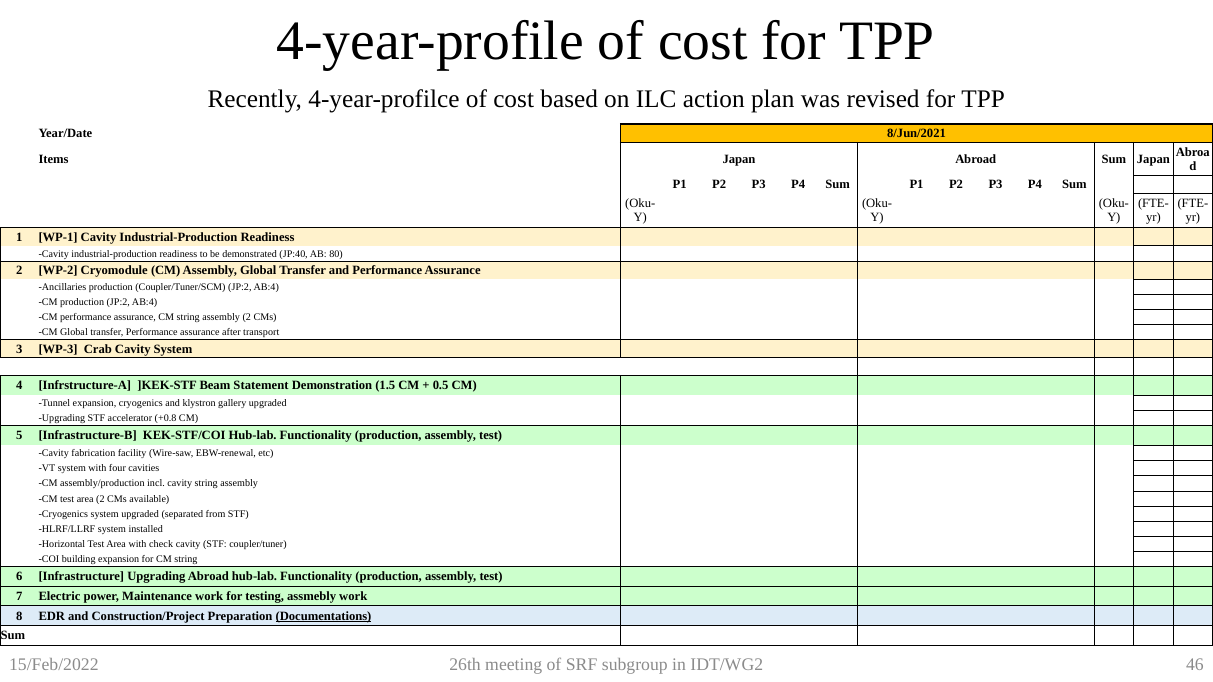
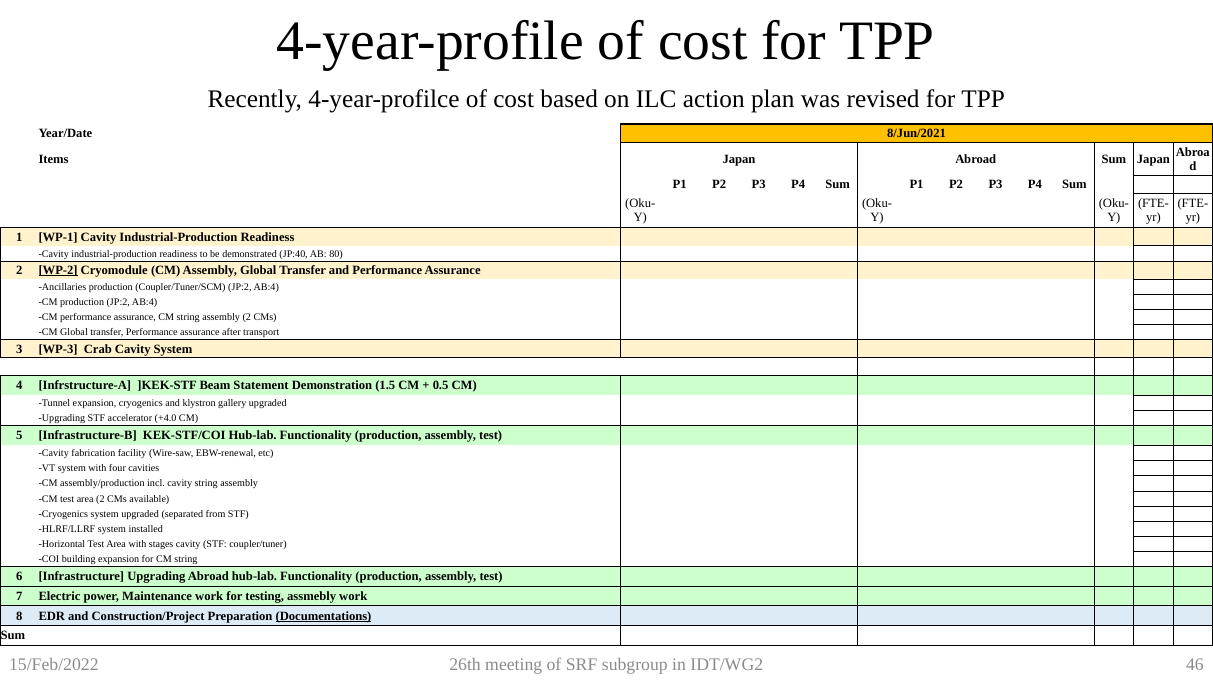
WP-2 underline: none -> present
+0.8: +0.8 -> +4.0
check: check -> stages
